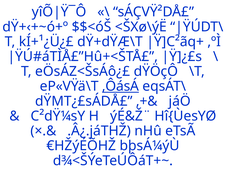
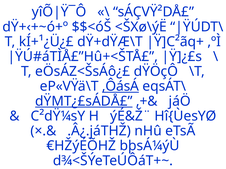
dŸMT¿£sÁDÅ£ underline: none -> present
